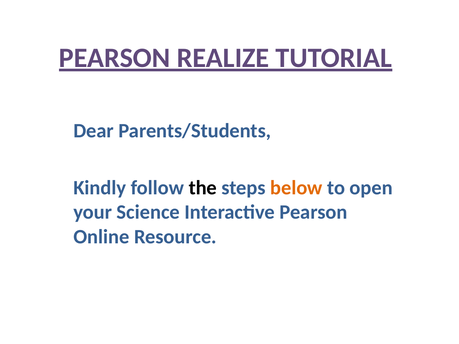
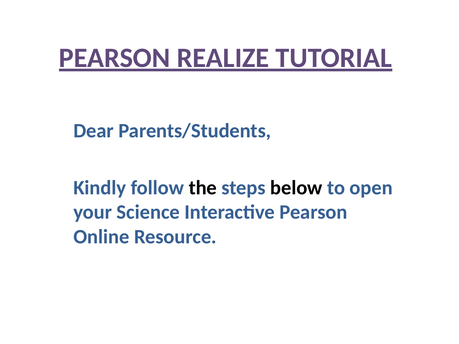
below colour: orange -> black
